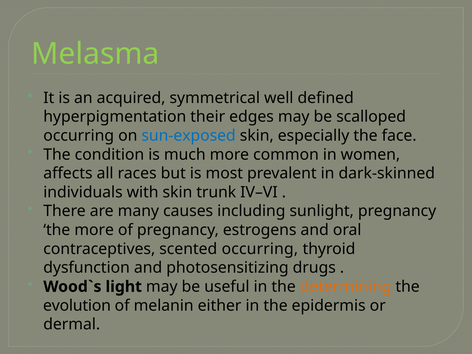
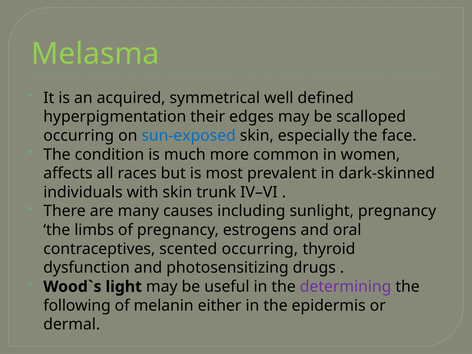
the more: more -> limbs
determining colour: orange -> purple
evolution: evolution -> following
